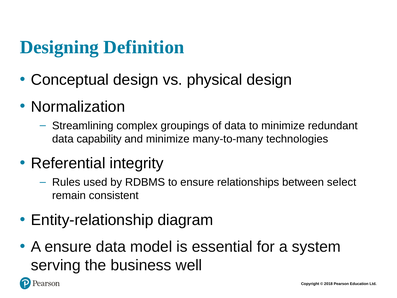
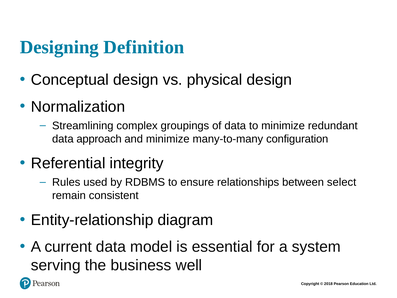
capability: capability -> approach
technologies: technologies -> configuration
A ensure: ensure -> current
